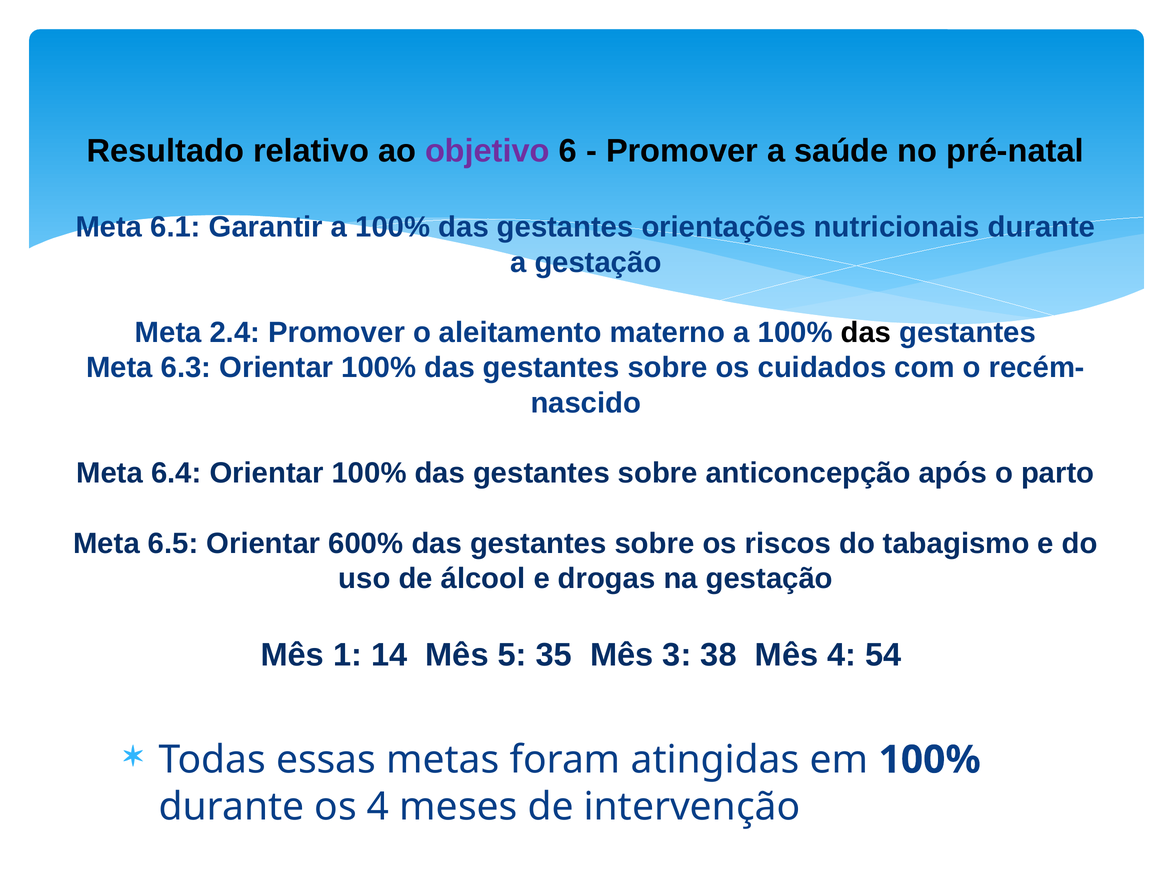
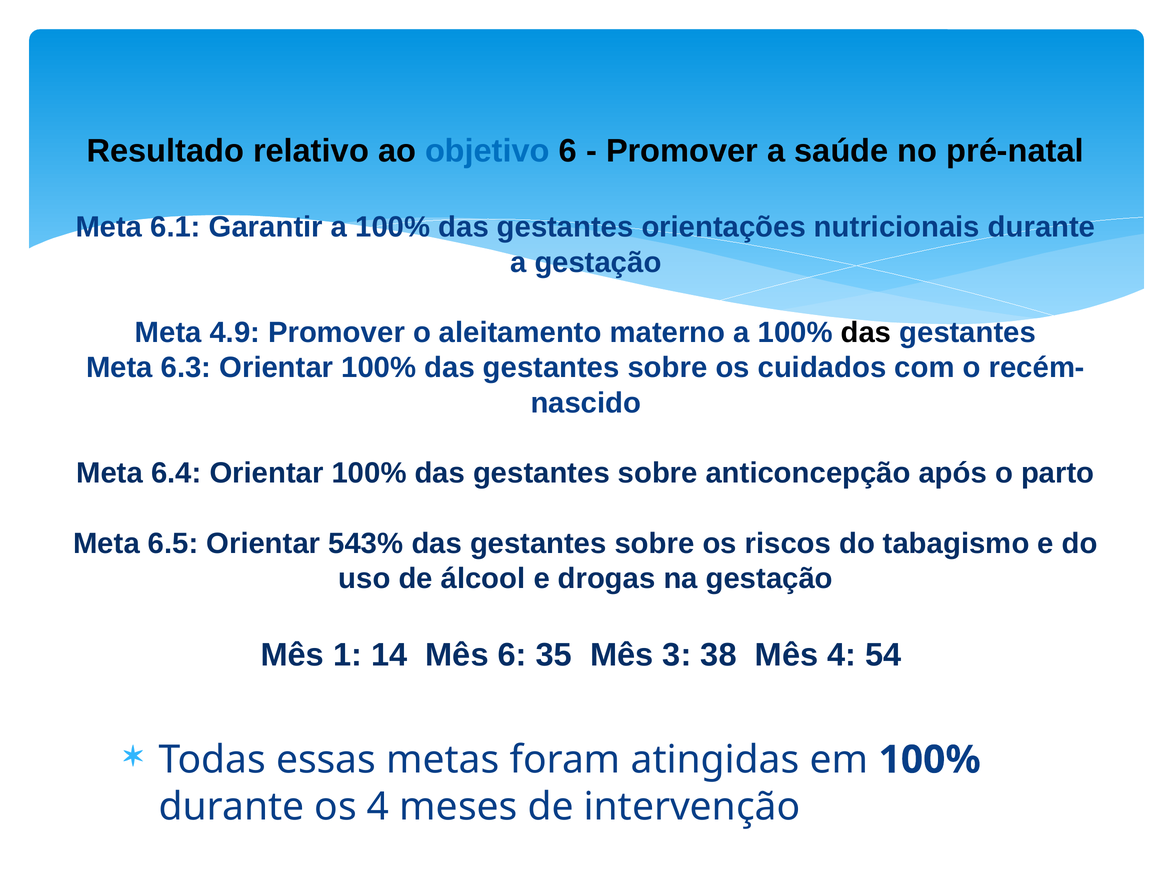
objetivo colour: purple -> blue
2.4: 2.4 -> 4.9
600%: 600% -> 543%
Mês 5: 5 -> 6
